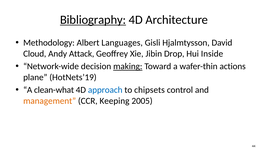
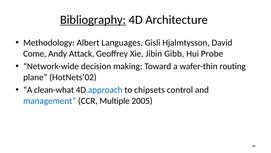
Cloud: Cloud -> Come
Drop: Drop -> Gibb
Inside: Inside -> Probe
making underline: present -> none
actions: actions -> routing
HotNets’19: HotNets’19 -> HotNets’02
management colour: orange -> blue
Keeping: Keeping -> Multiple
